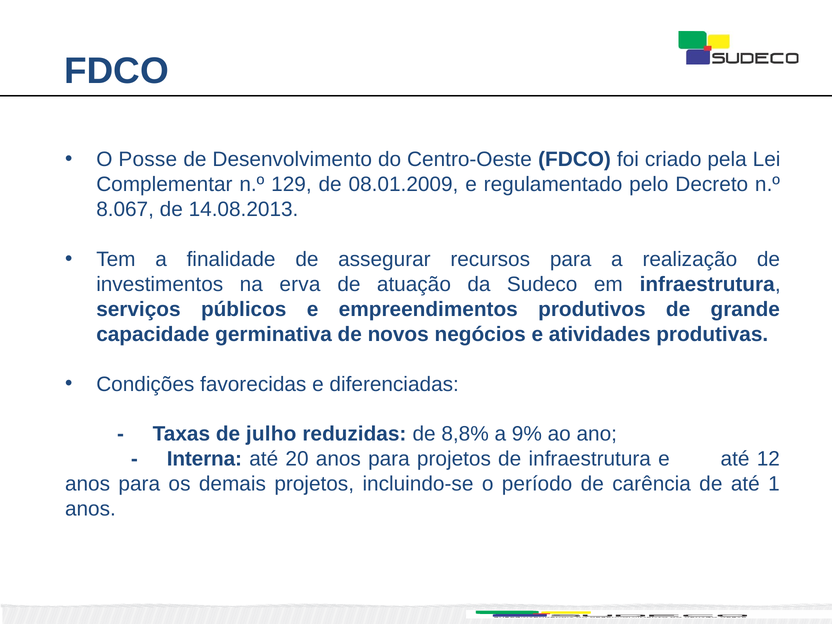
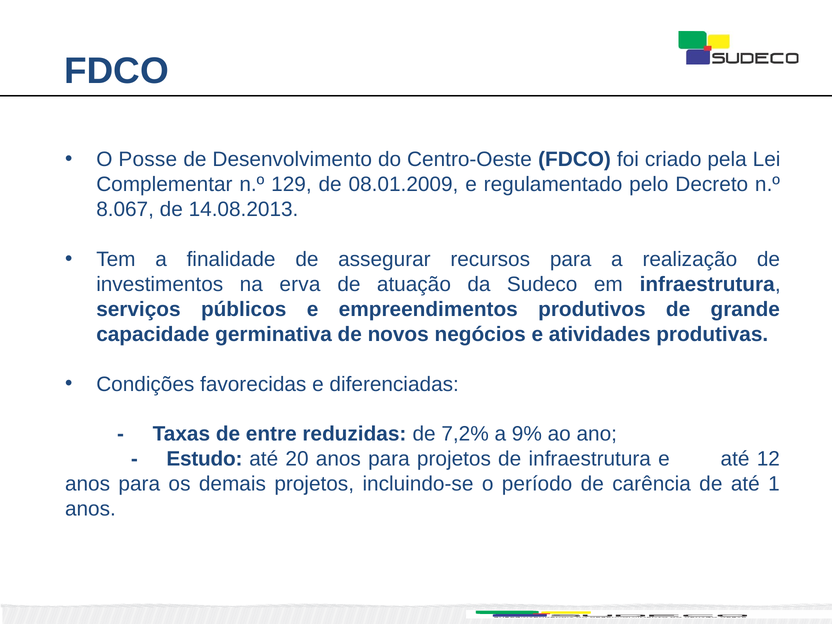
julho: julho -> entre
8,8%: 8,8% -> 7,2%
Interna: Interna -> Estudo
